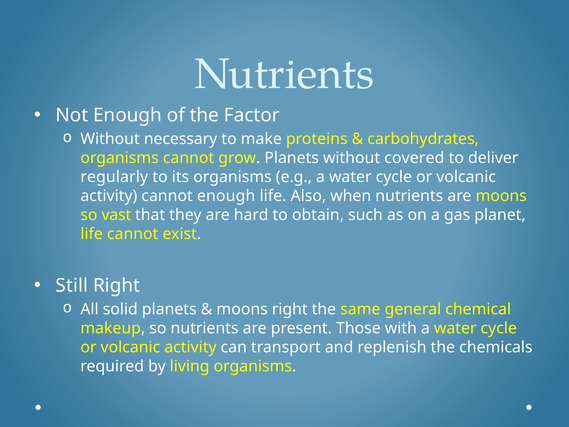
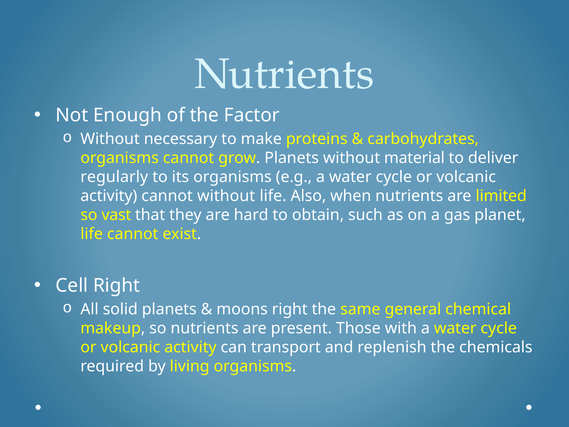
covered: covered -> material
cannot enough: enough -> without
are moons: moons -> limited
Still: Still -> Cell
